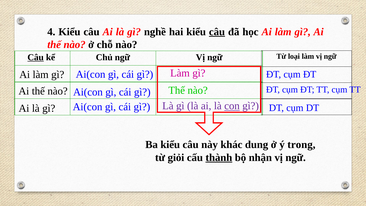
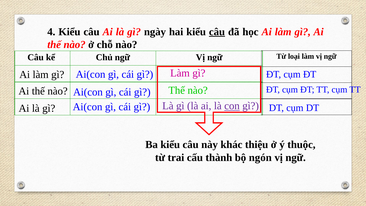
nghề: nghề -> ngày
Câu at (36, 57) underline: present -> none
dung: dung -> thiệu
trong: trong -> thuộc
giỏi: giỏi -> trai
thành underline: present -> none
nhận: nhận -> ngón
